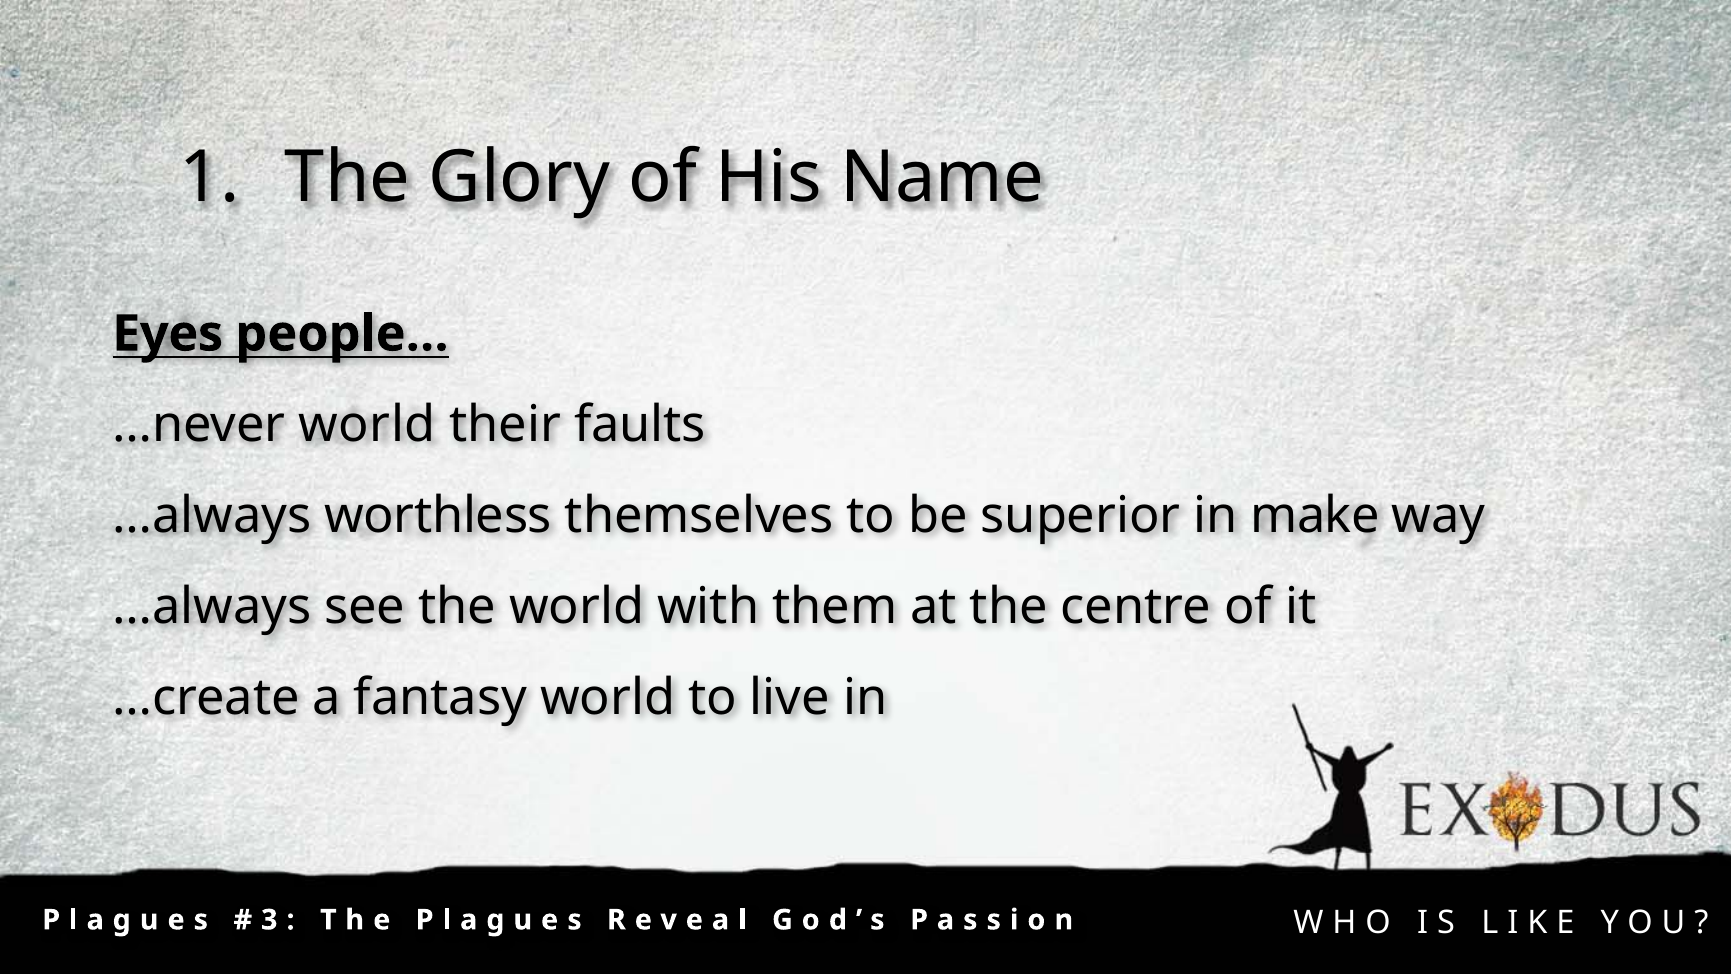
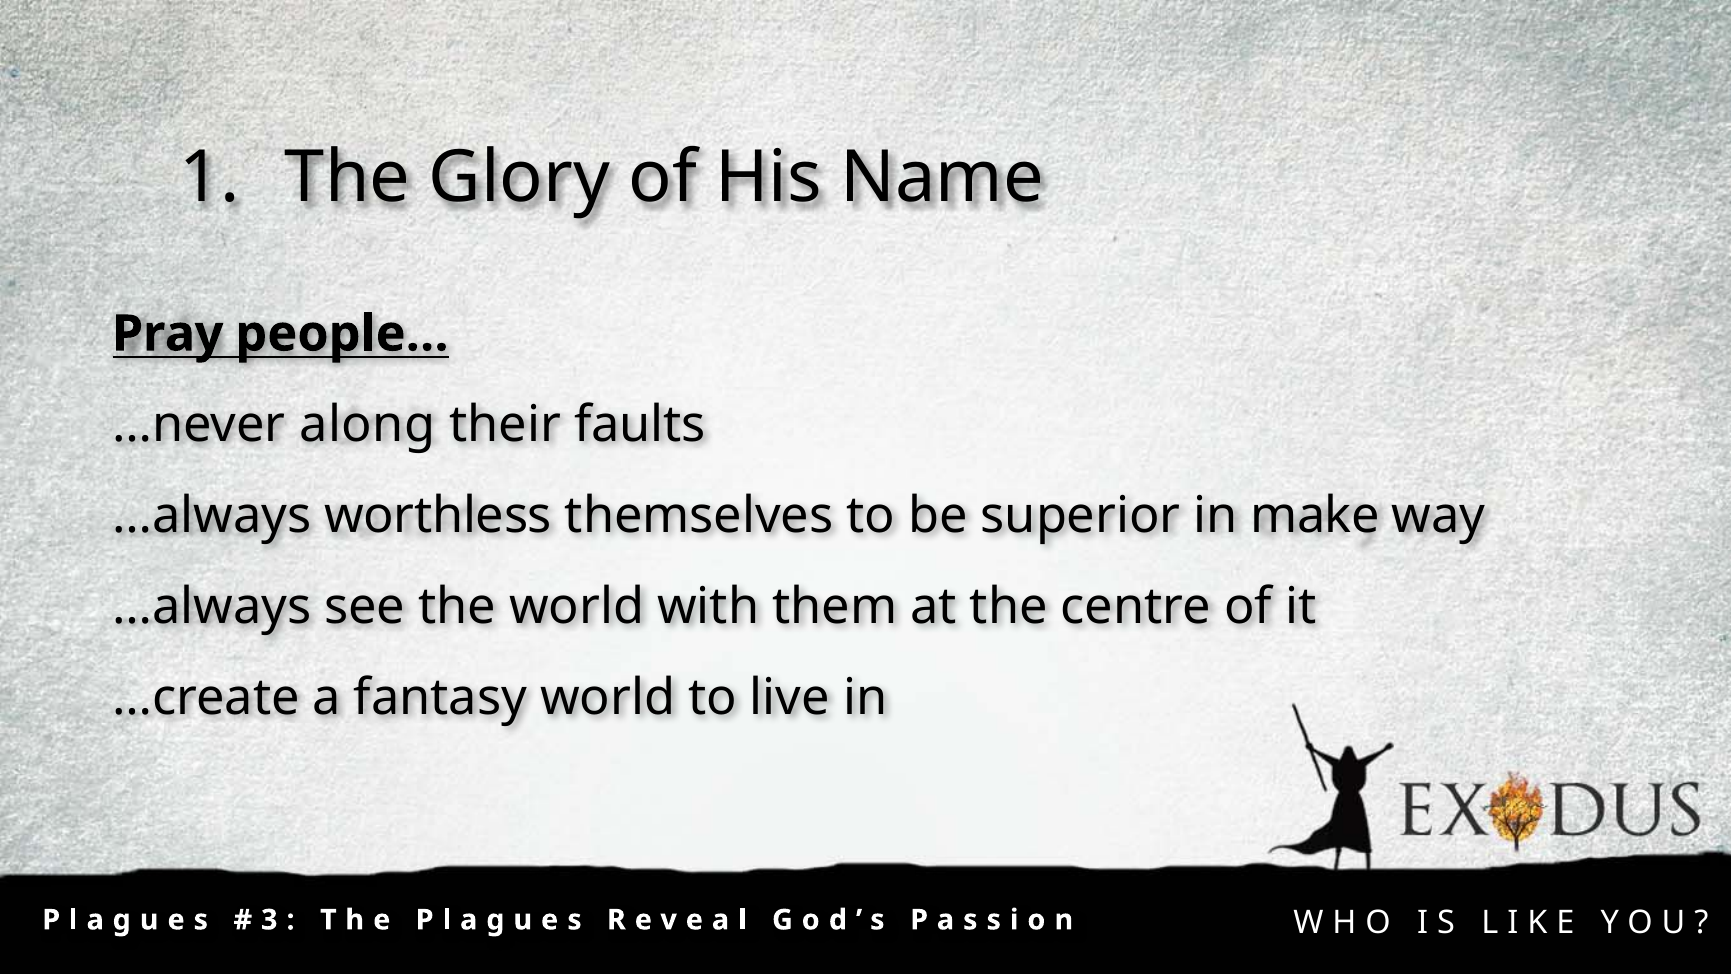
Eyes: Eyes -> Pray
…never world: world -> along
